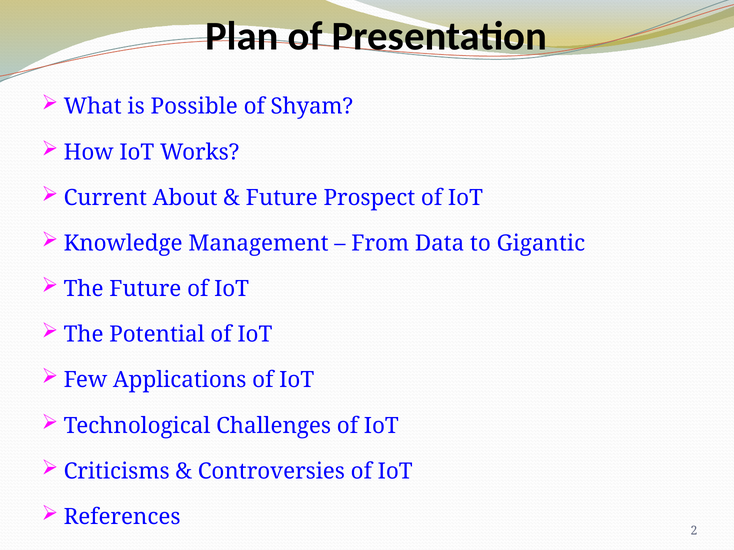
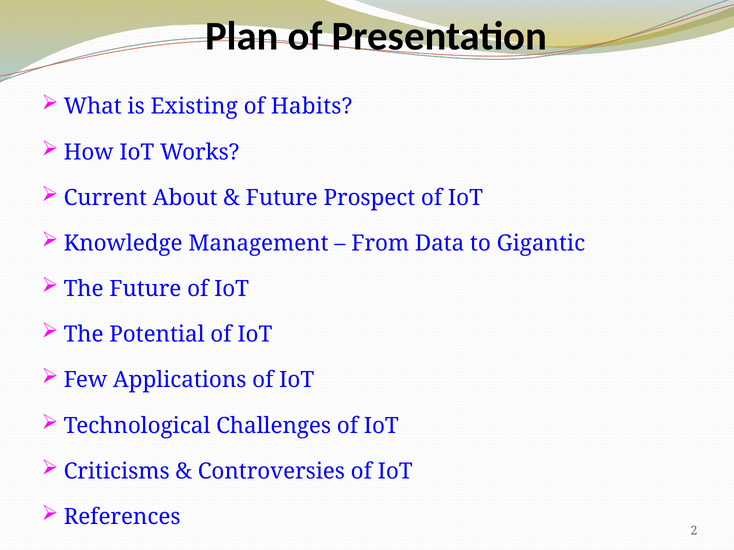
Possible: Possible -> Existing
Shyam: Shyam -> Habits
